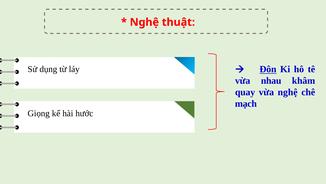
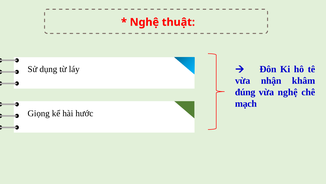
Đôn underline: present -> none
nhau: nhau -> nhận
quay: quay -> đúng
